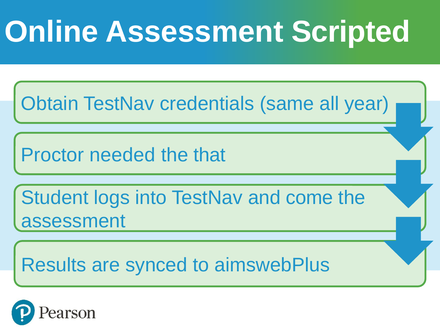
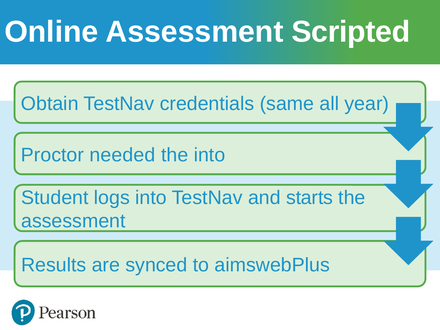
the that: that -> into
come: come -> starts
